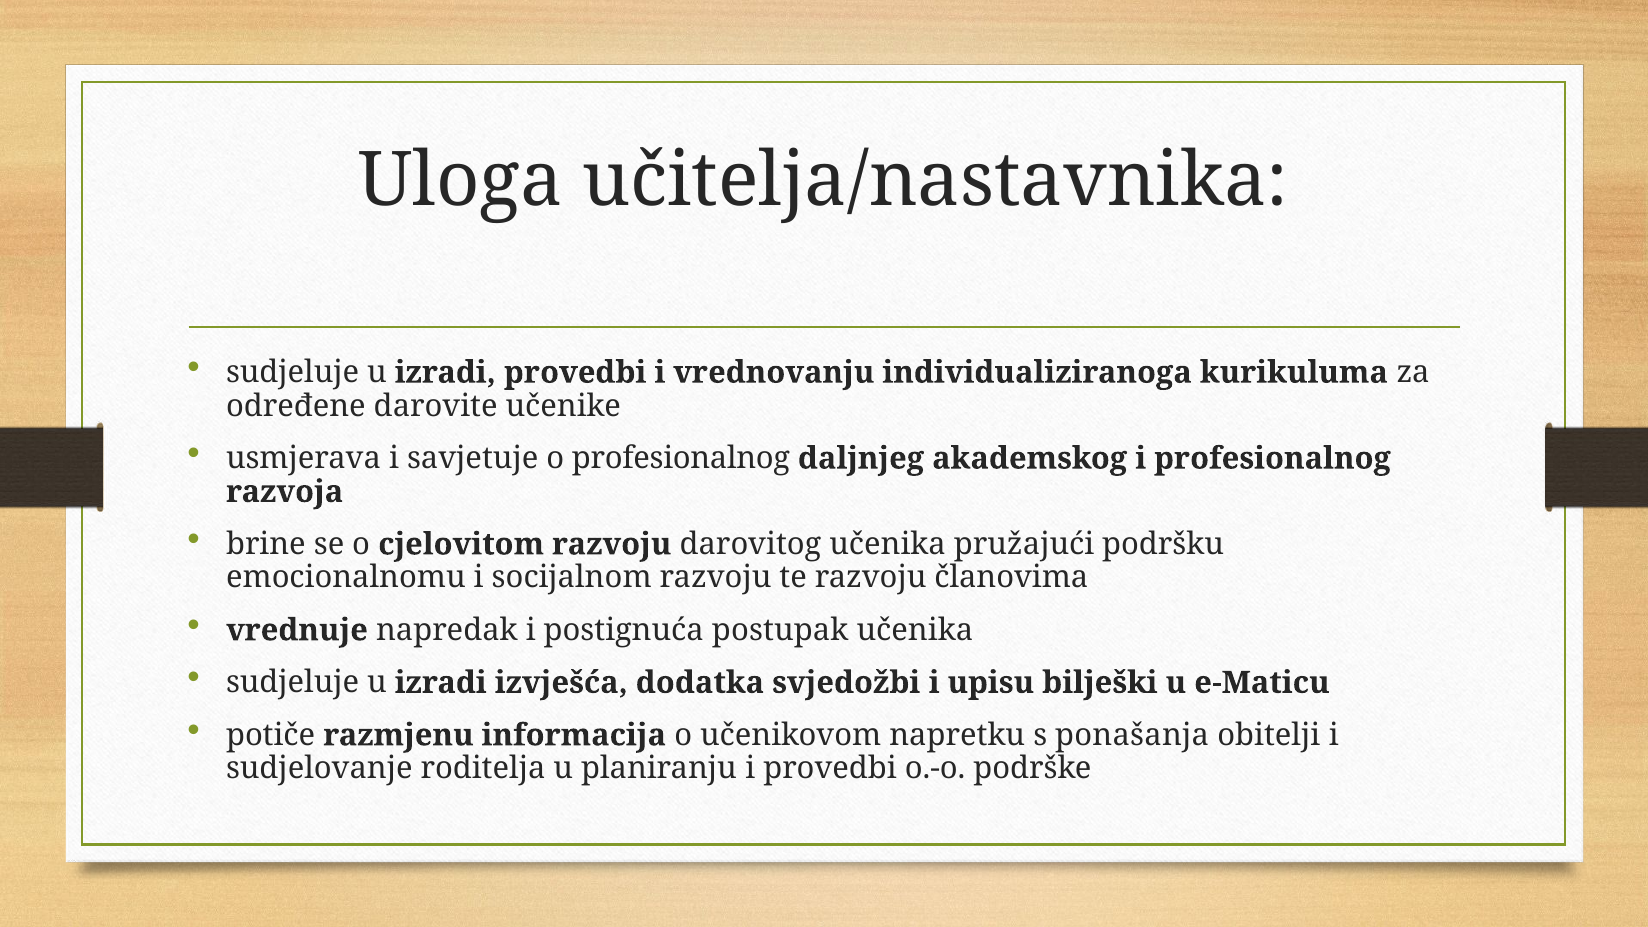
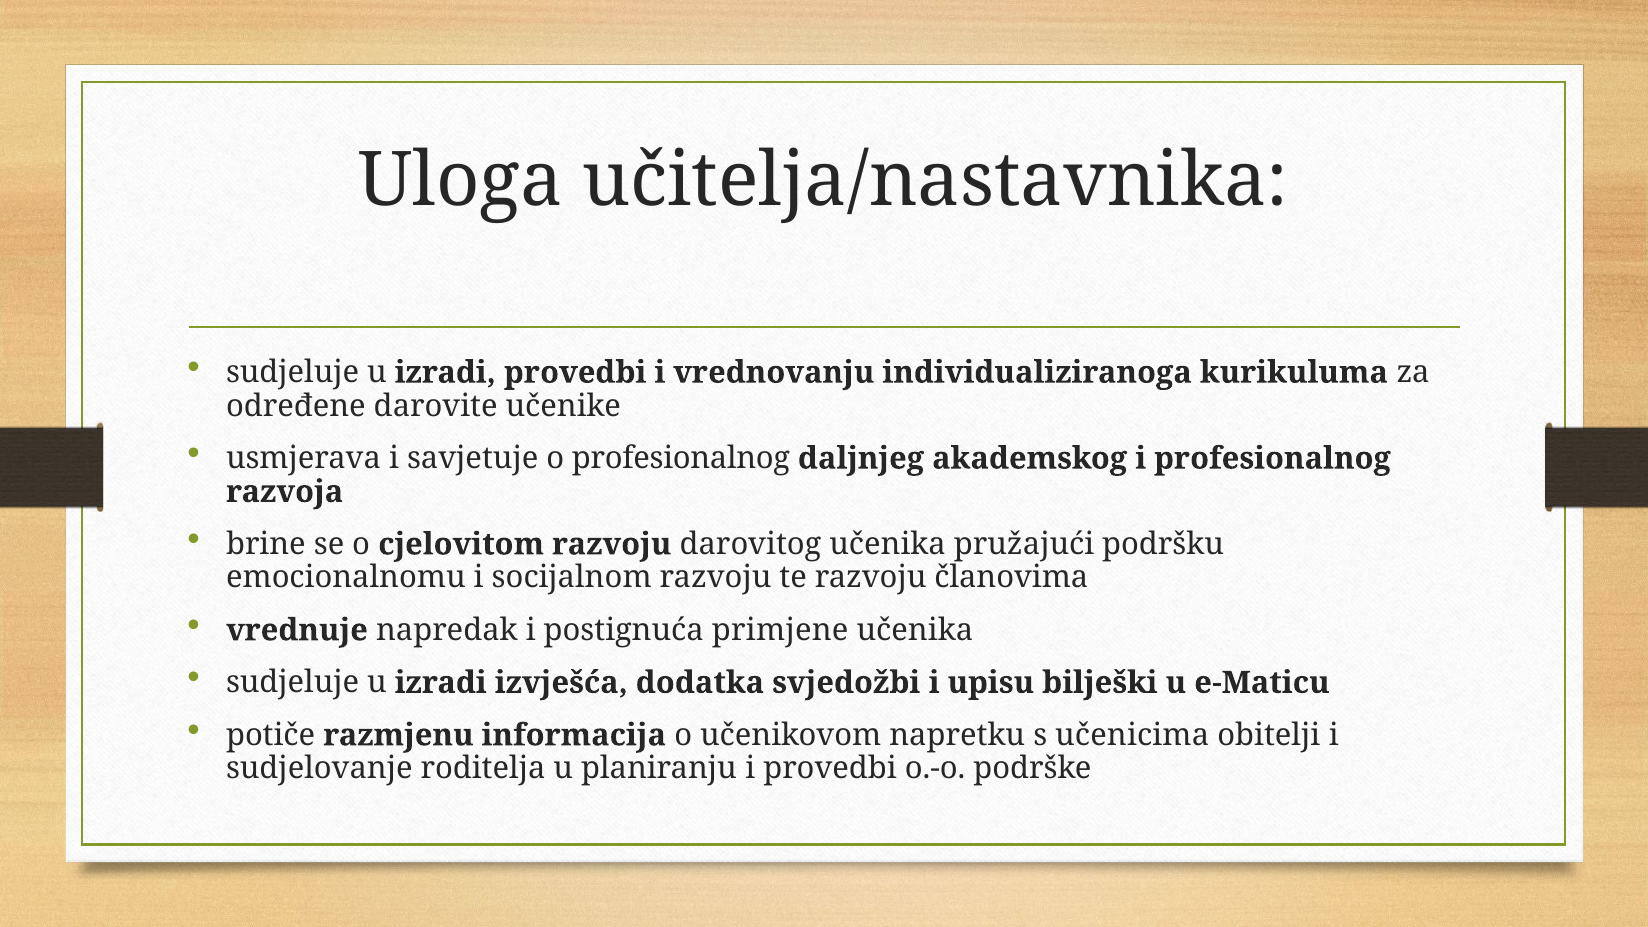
postupak: postupak -> primjene
ponašanja: ponašanja -> učenicima
